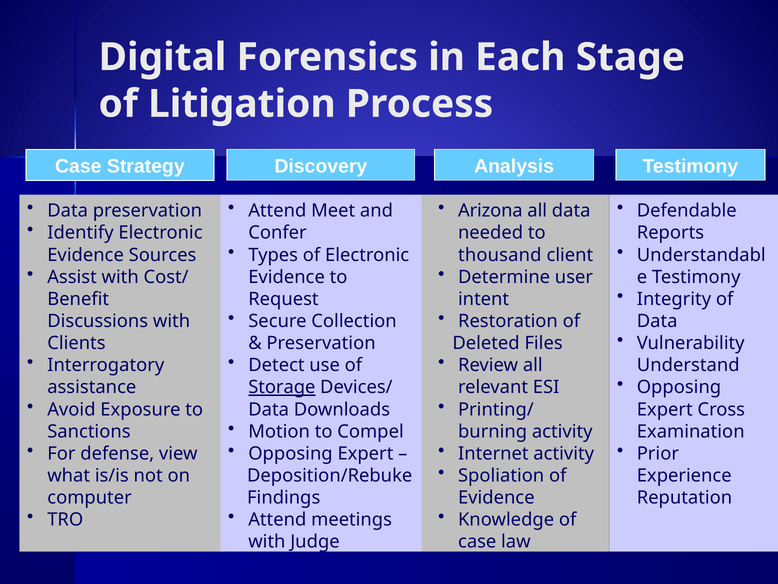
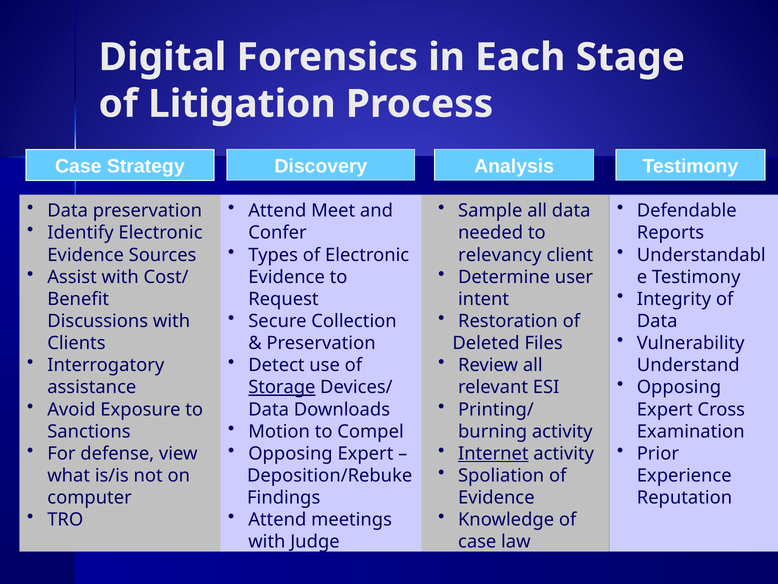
Arizona at (490, 211): Arizona -> Sample
thousand: thousand -> relevancy
Internet underline: none -> present
